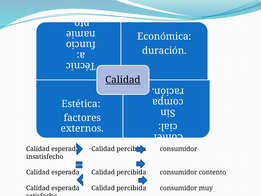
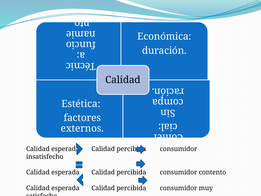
Calidad at (123, 80) underline: present -> none
